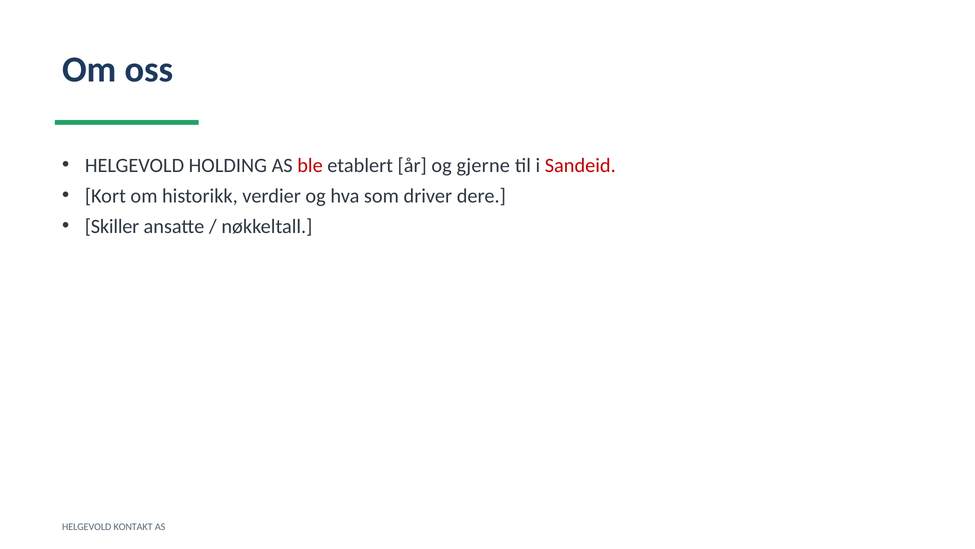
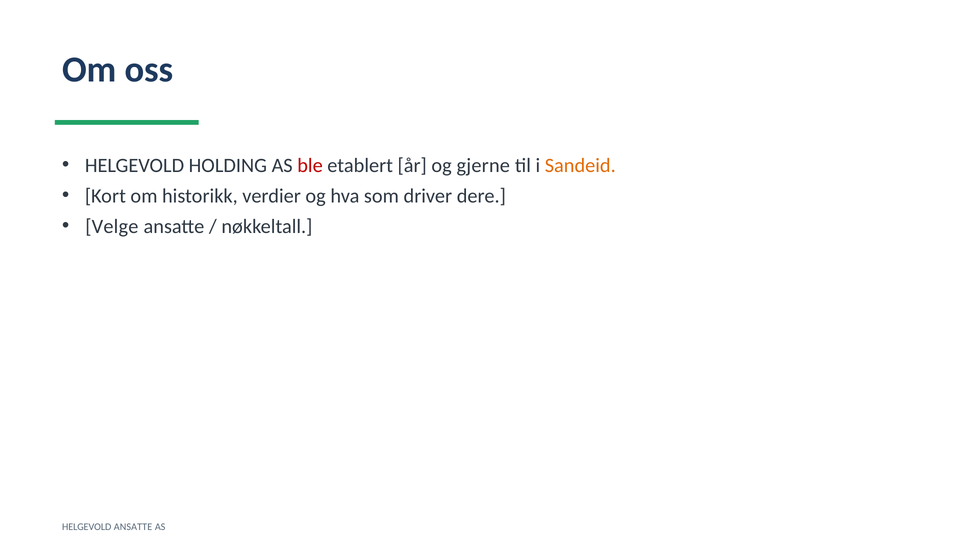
Sandeid colour: red -> orange
Skiller: Skiller -> Velge
HELGEVOLD KONTAKT: KONTAKT -> ANSATTE
